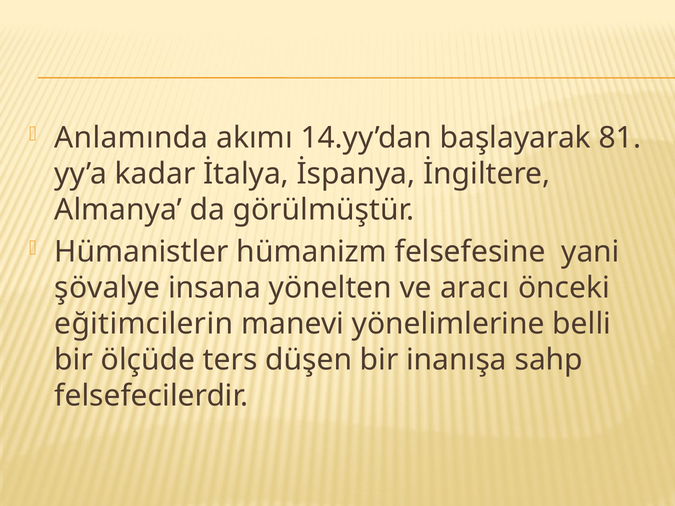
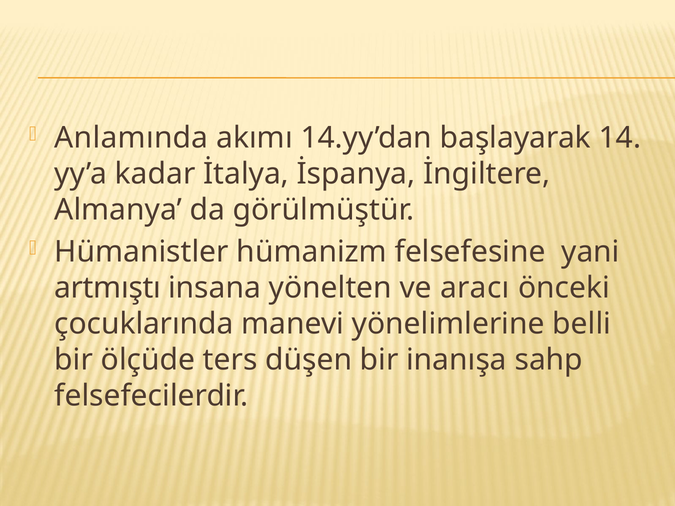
81: 81 -> 14
şövalye: şövalye -> artmıştı
eğitimcilerin: eğitimcilerin -> çocuklarında
